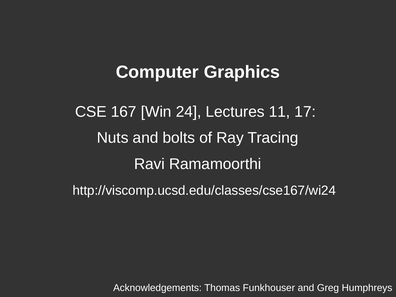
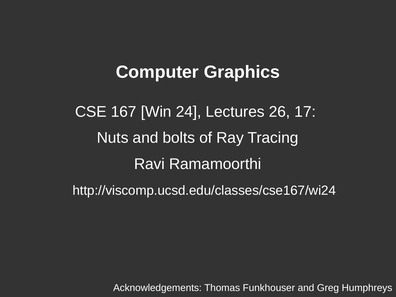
11: 11 -> 26
